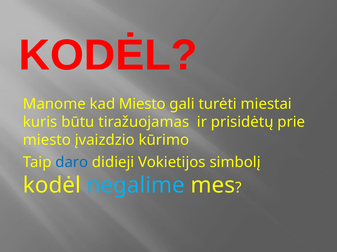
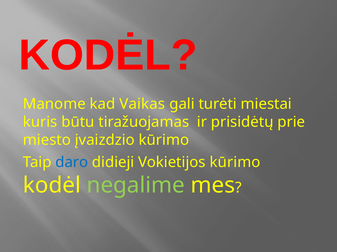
kad Miesto: Miesto -> Vaikas
Vokietijos simbolį: simbolį -> kūrimo
negalime colour: light blue -> light green
